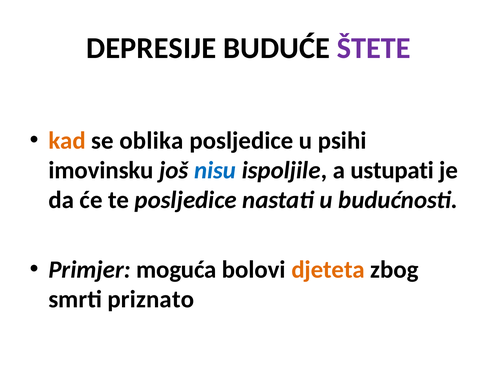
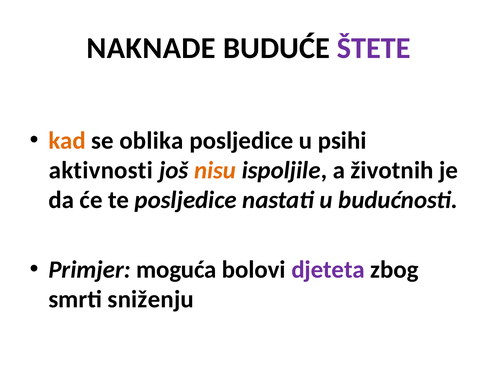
DEPRESIJE: DEPRESIJE -> NAKNADE
imovinsku: imovinsku -> aktivnosti
nisu colour: blue -> orange
ustupati: ustupati -> životnih
djeteta colour: orange -> purple
priznato: priznato -> sniženju
